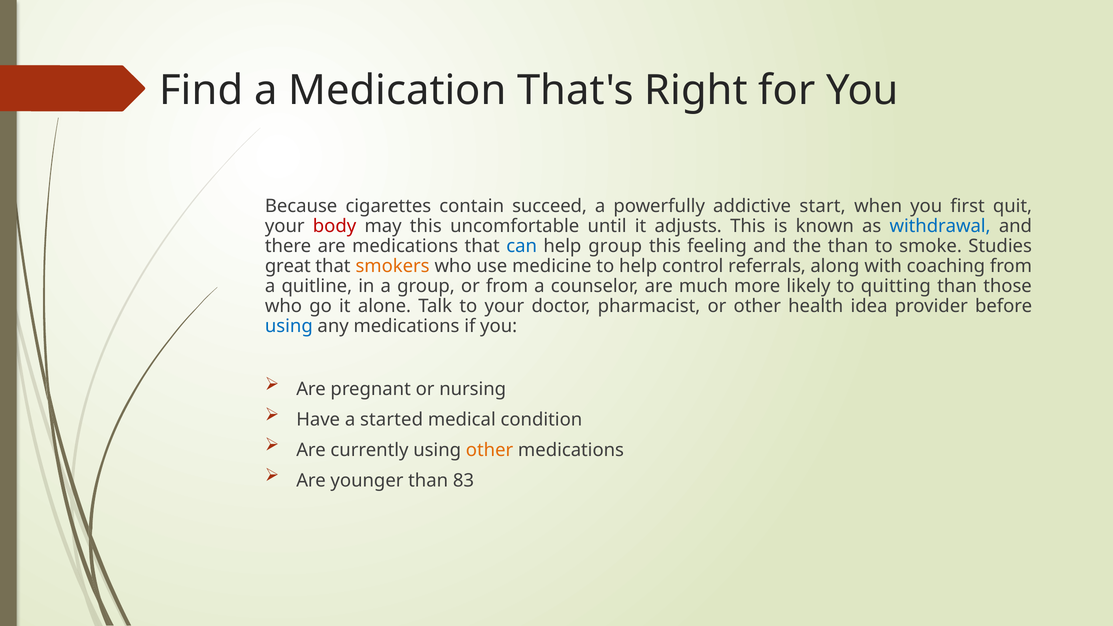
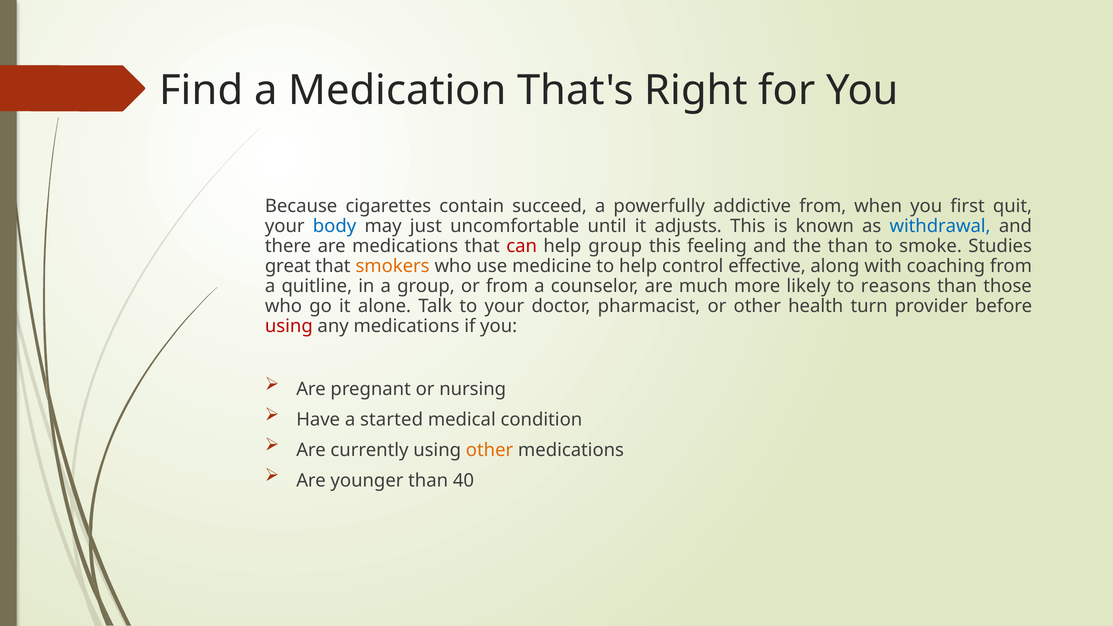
addictive start: start -> from
body colour: red -> blue
may this: this -> just
can colour: blue -> red
referrals: referrals -> effective
quitting: quitting -> reasons
idea: idea -> turn
using at (289, 326) colour: blue -> red
83: 83 -> 40
